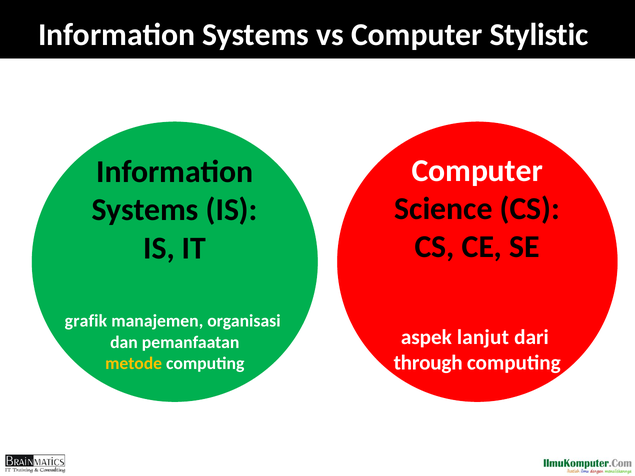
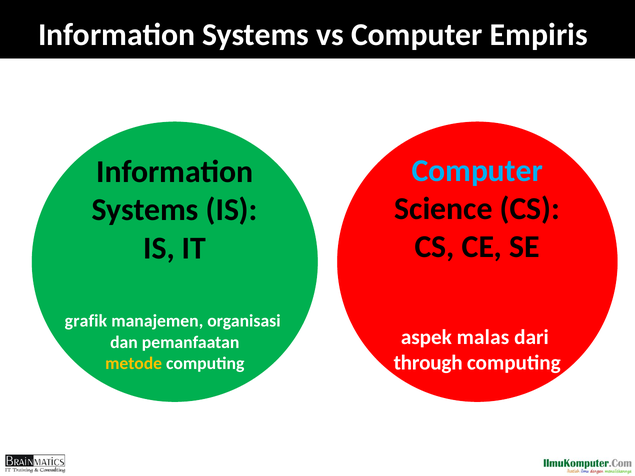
Stylistic: Stylistic -> Empiris
Computer at (477, 171) colour: white -> light blue
lanjut: lanjut -> malas
